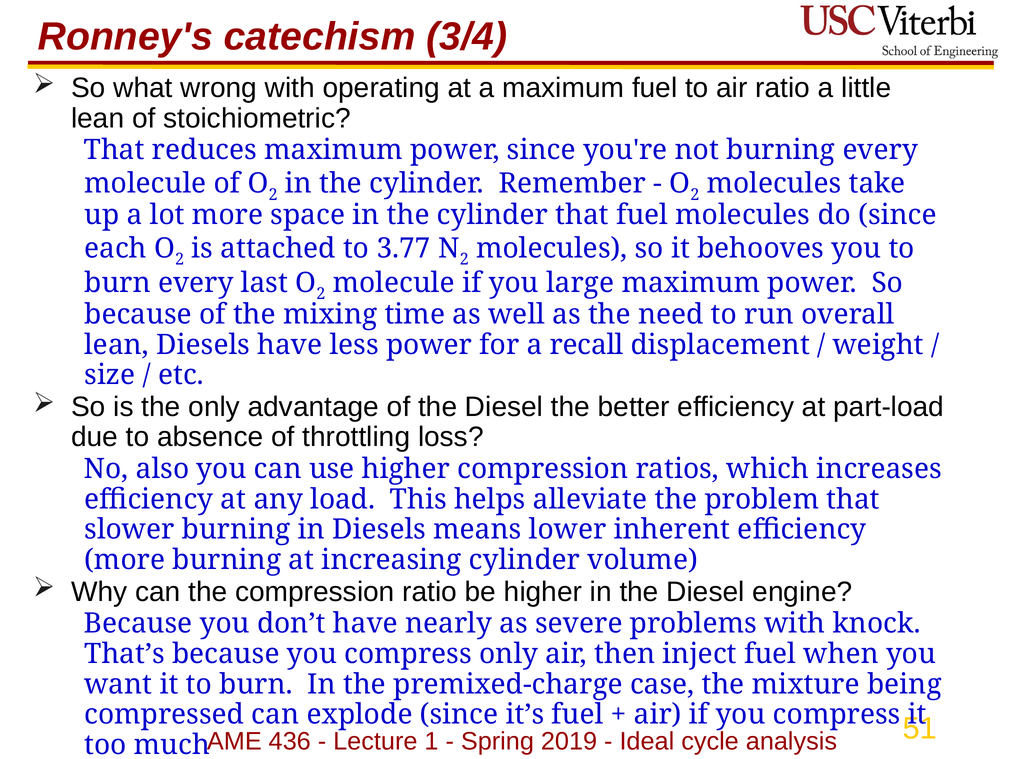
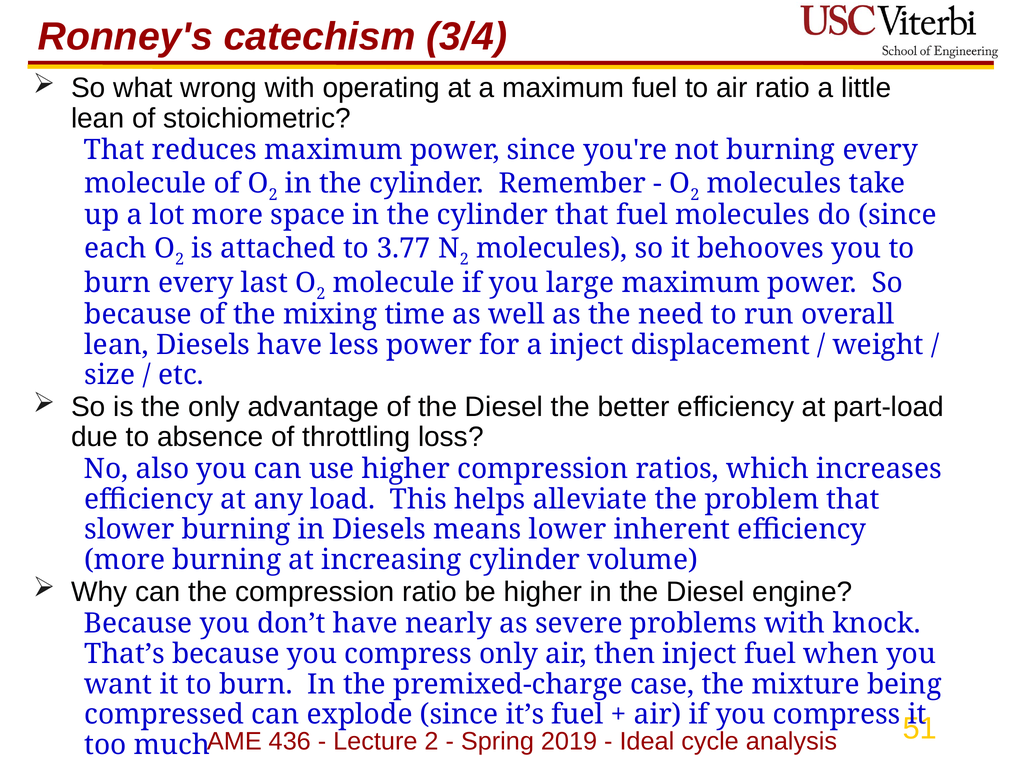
a recall: recall -> inject
Lecture 1: 1 -> 2
